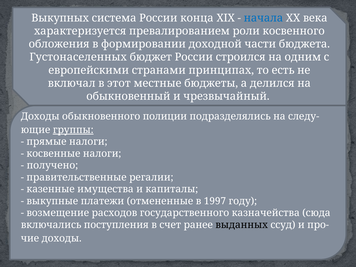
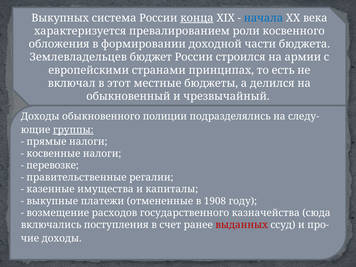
конца underline: none -> present
Густонаселенных: Густонаселенных -> Землевладельцев
одним: одним -> армии
получено: получено -> перевозке
1997: 1997 -> 1908
выданных colour: black -> red
